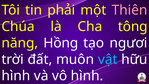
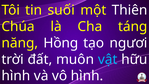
phải: phải -> suối
Thiên colour: pink -> white
tông: tông -> táng
